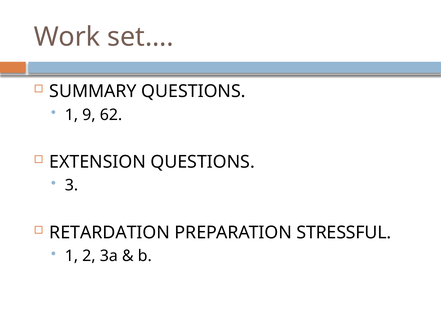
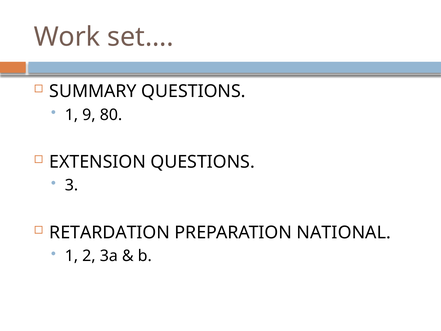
62: 62 -> 80
STRESSFUL: STRESSFUL -> NATIONAL
